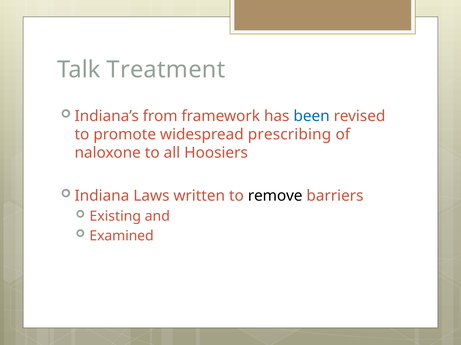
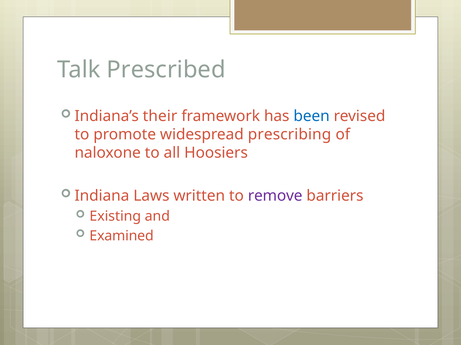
Treatment: Treatment -> Prescribed
from: from -> their
remove colour: black -> purple
